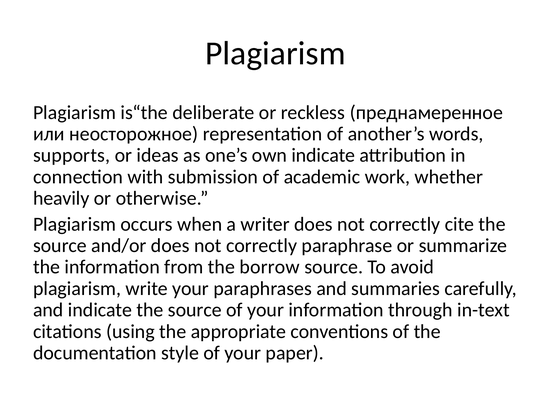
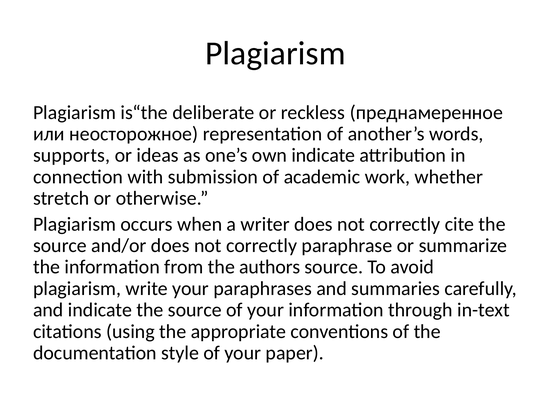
heavily: heavily -> stretch
borrow: borrow -> authors
